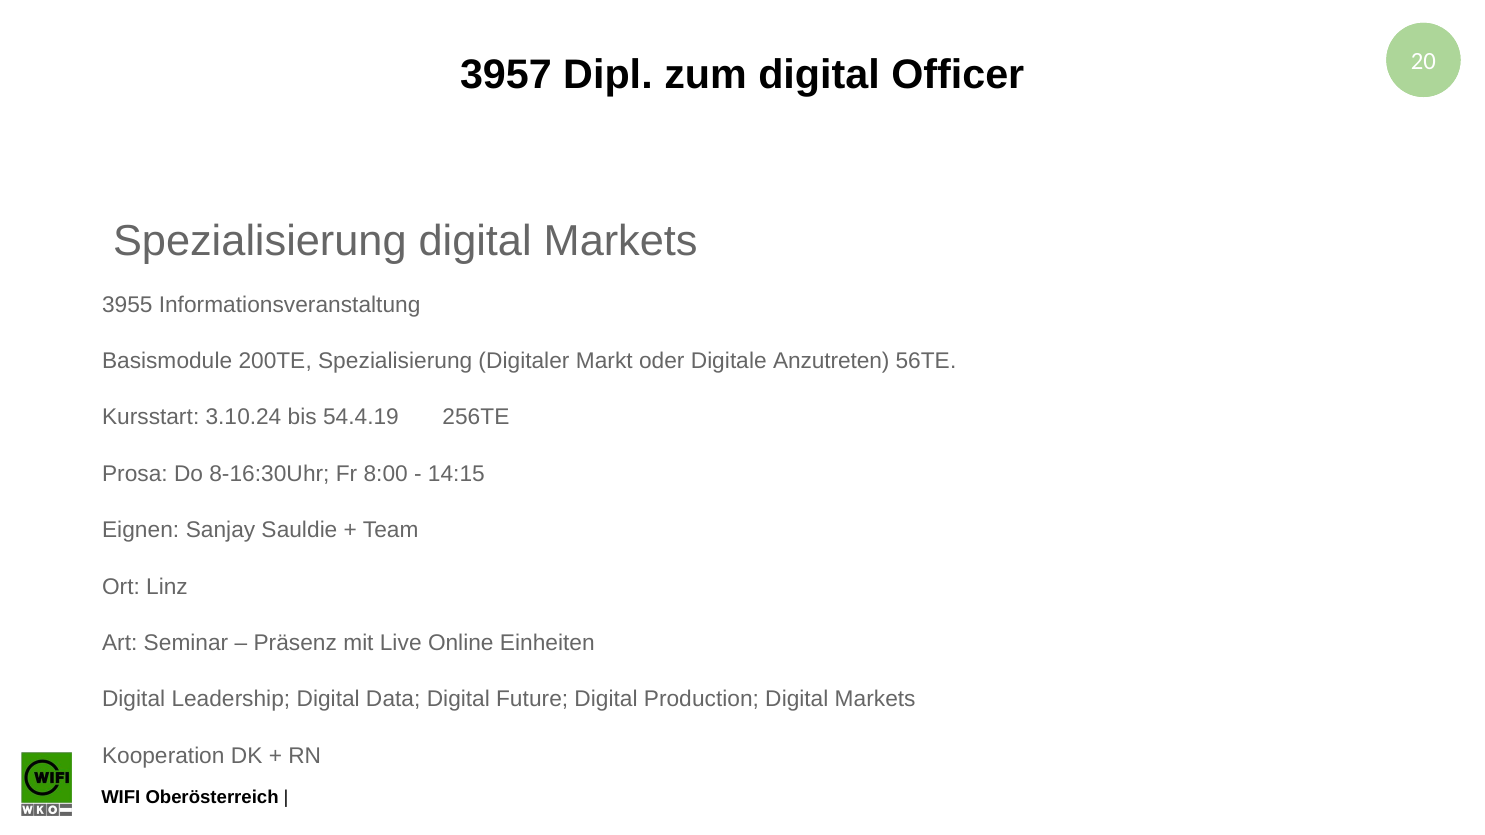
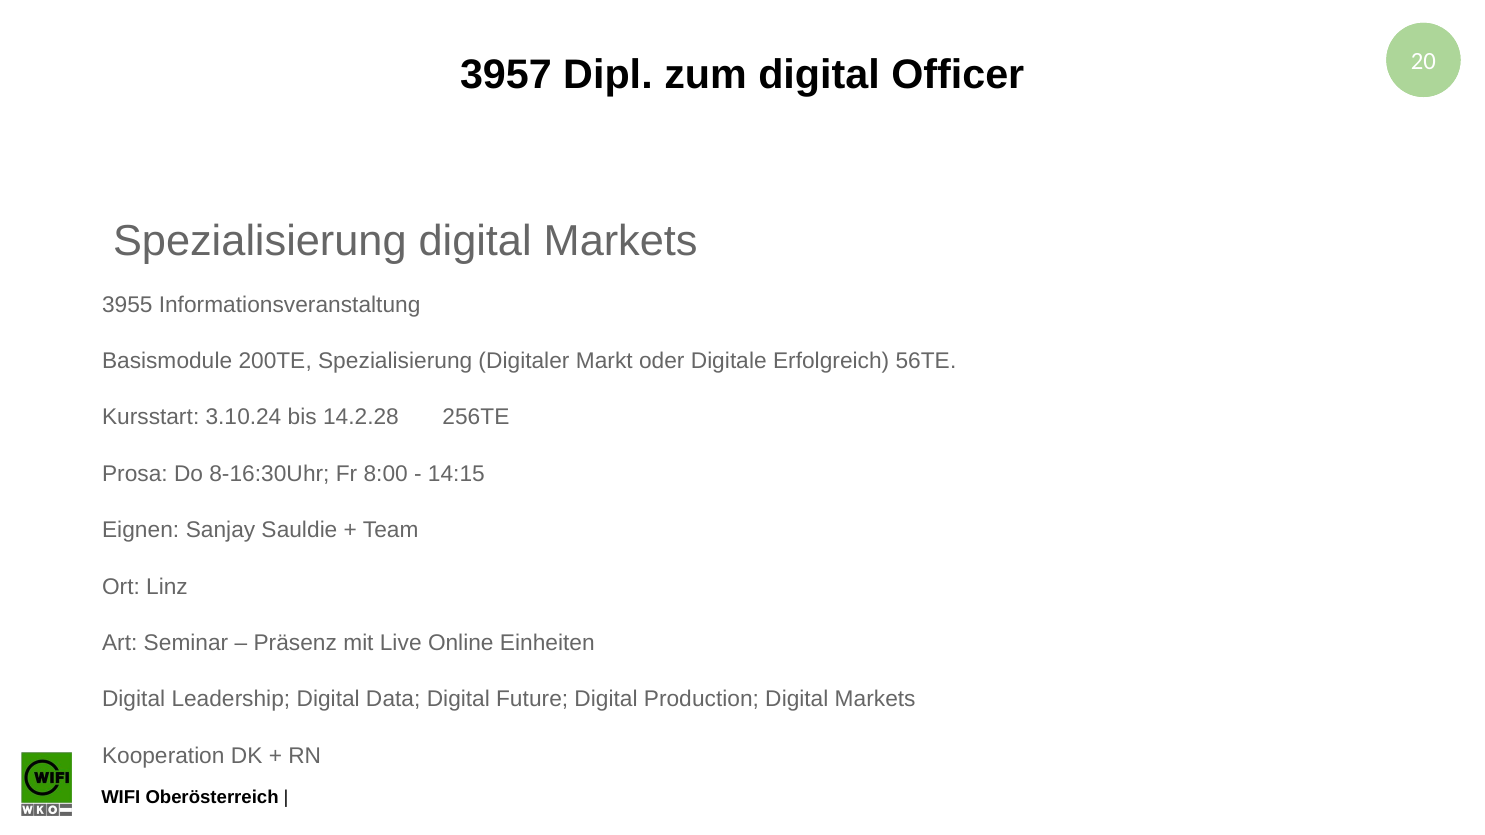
Anzutreten: Anzutreten -> Erfolgreich
54.4.19: 54.4.19 -> 14.2.28
